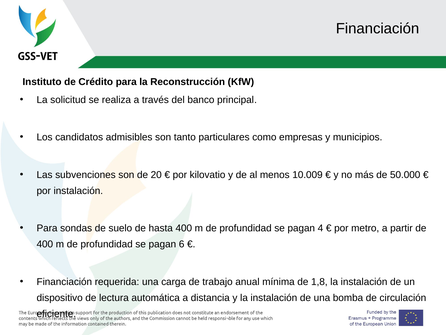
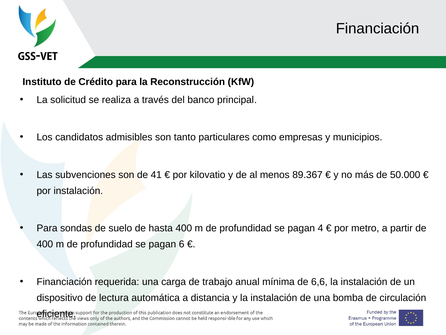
20: 20 -> 41
10.009: 10.009 -> 89.367
1,8: 1,8 -> 6,6
